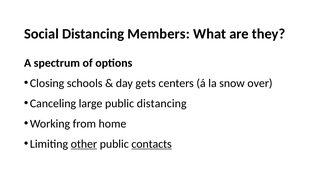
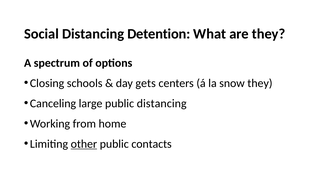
Members: Members -> Detention
snow over: over -> they
contacts underline: present -> none
